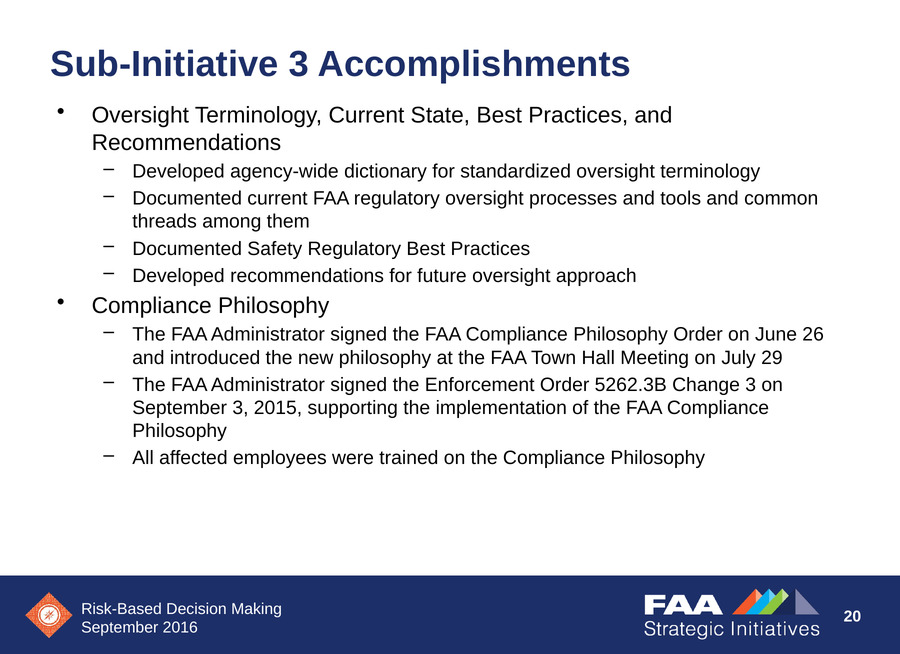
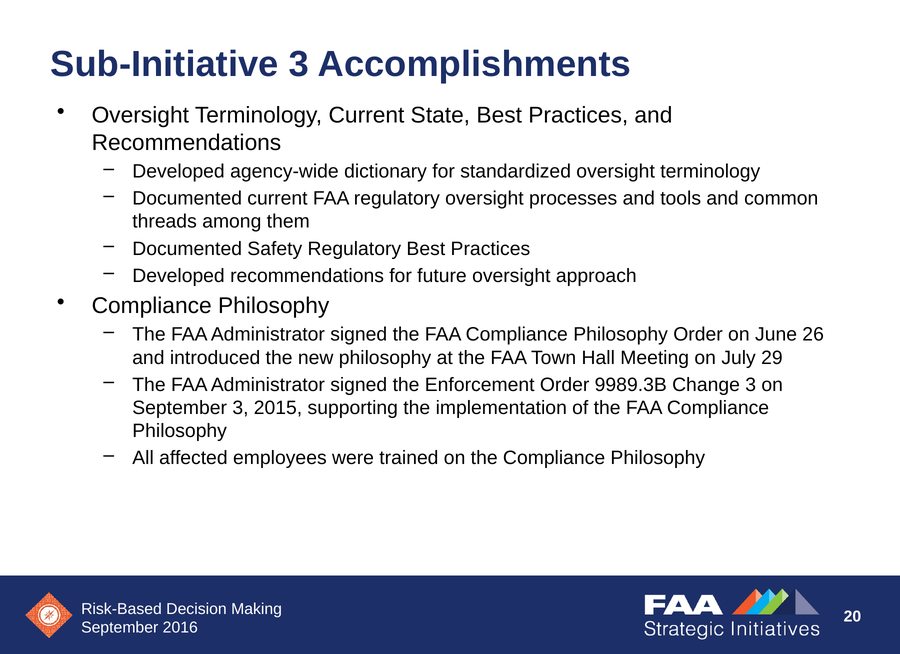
5262.3B: 5262.3B -> 9989.3B
